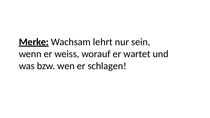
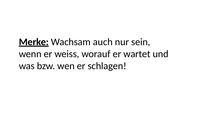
lehrt: lehrt -> auch
